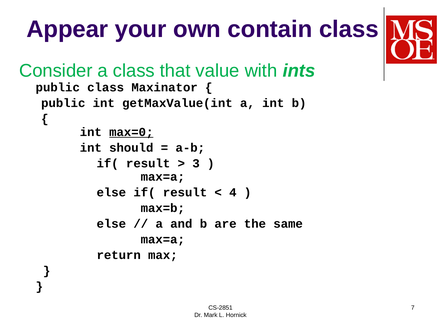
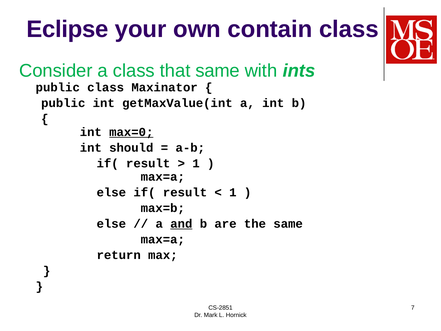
Appear: Appear -> Eclipse
that value: value -> same
3 at (196, 163): 3 -> 1
4 at (233, 192): 4 -> 1
and underline: none -> present
